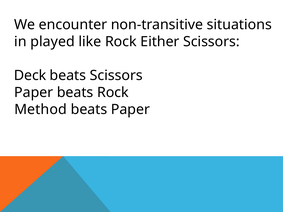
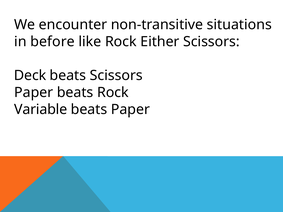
played: played -> before
Method: Method -> Variable
